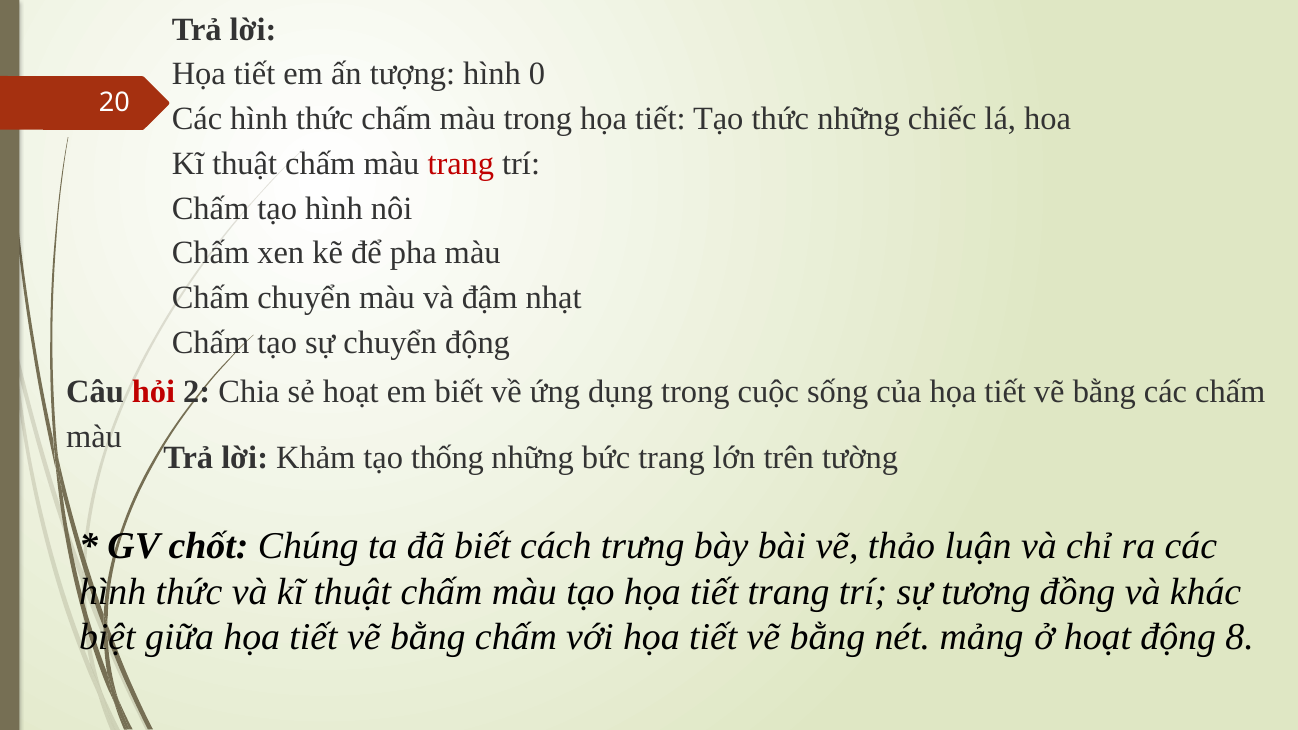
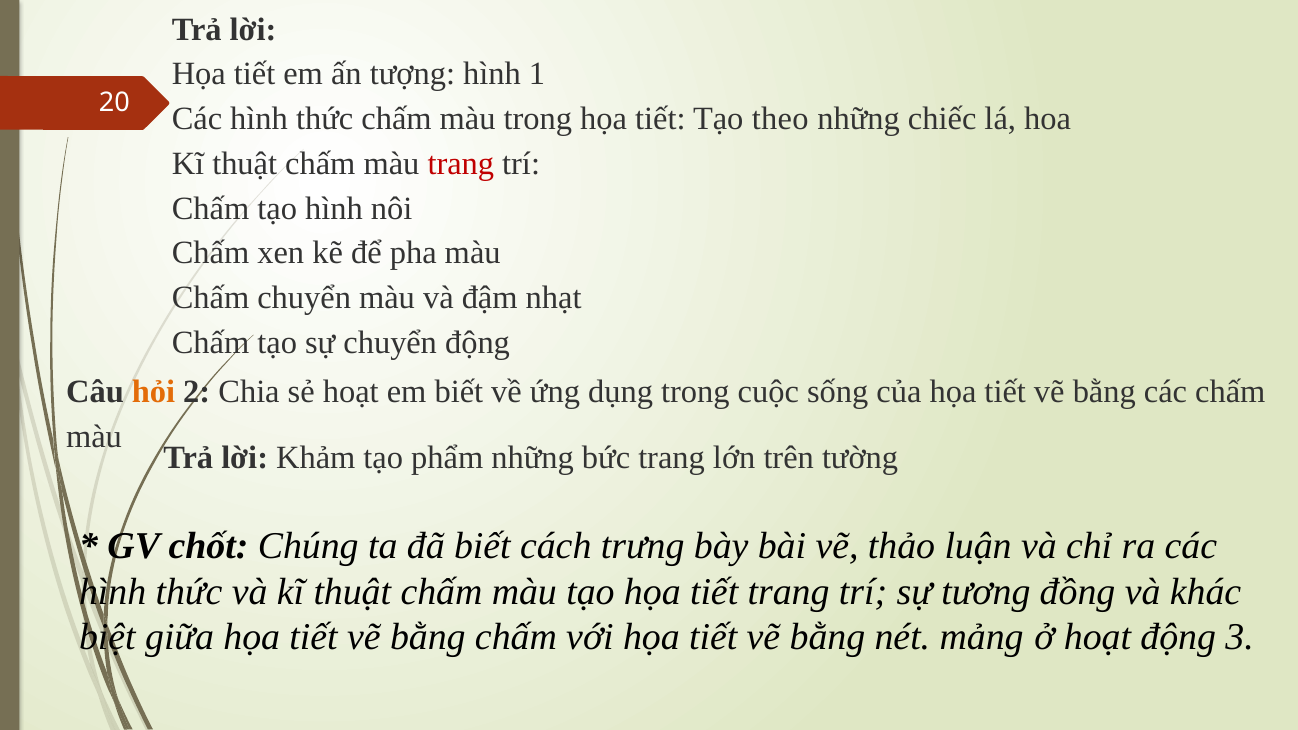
0: 0 -> 1
Tạo thức: thức -> theo
hỏi colour: red -> orange
thống: thống -> phẩm
8: 8 -> 3
